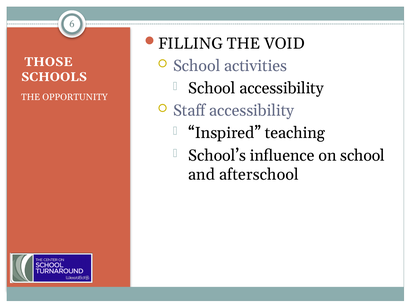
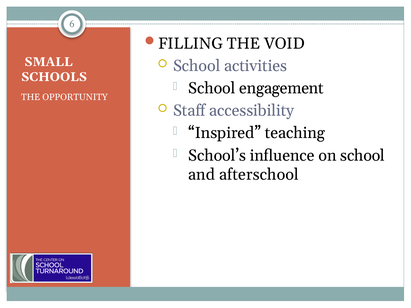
THOSE: THOSE -> SMALL
School accessibility: accessibility -> engagement
